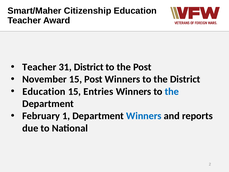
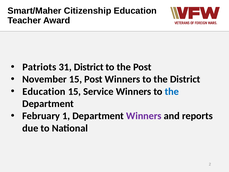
Teacher at (39, 67): Teacher -> Patriots
Entries: Entries -> Service
Winners at (144, 116) colour: blue -> purple
